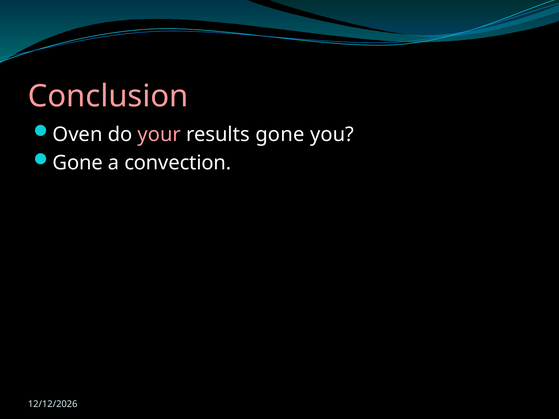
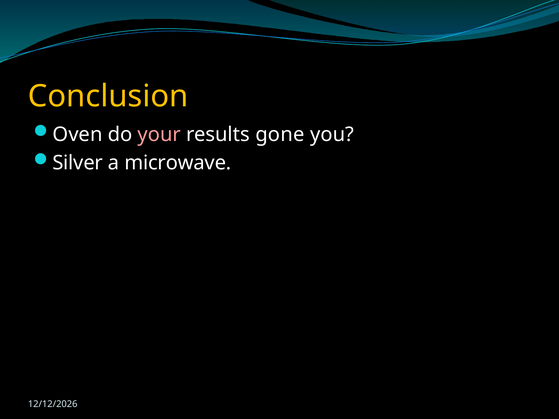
Conclusion colour: pink -> yellow
Gone at (78, 163): Gone -> Silver
convection: convection -> microwave
